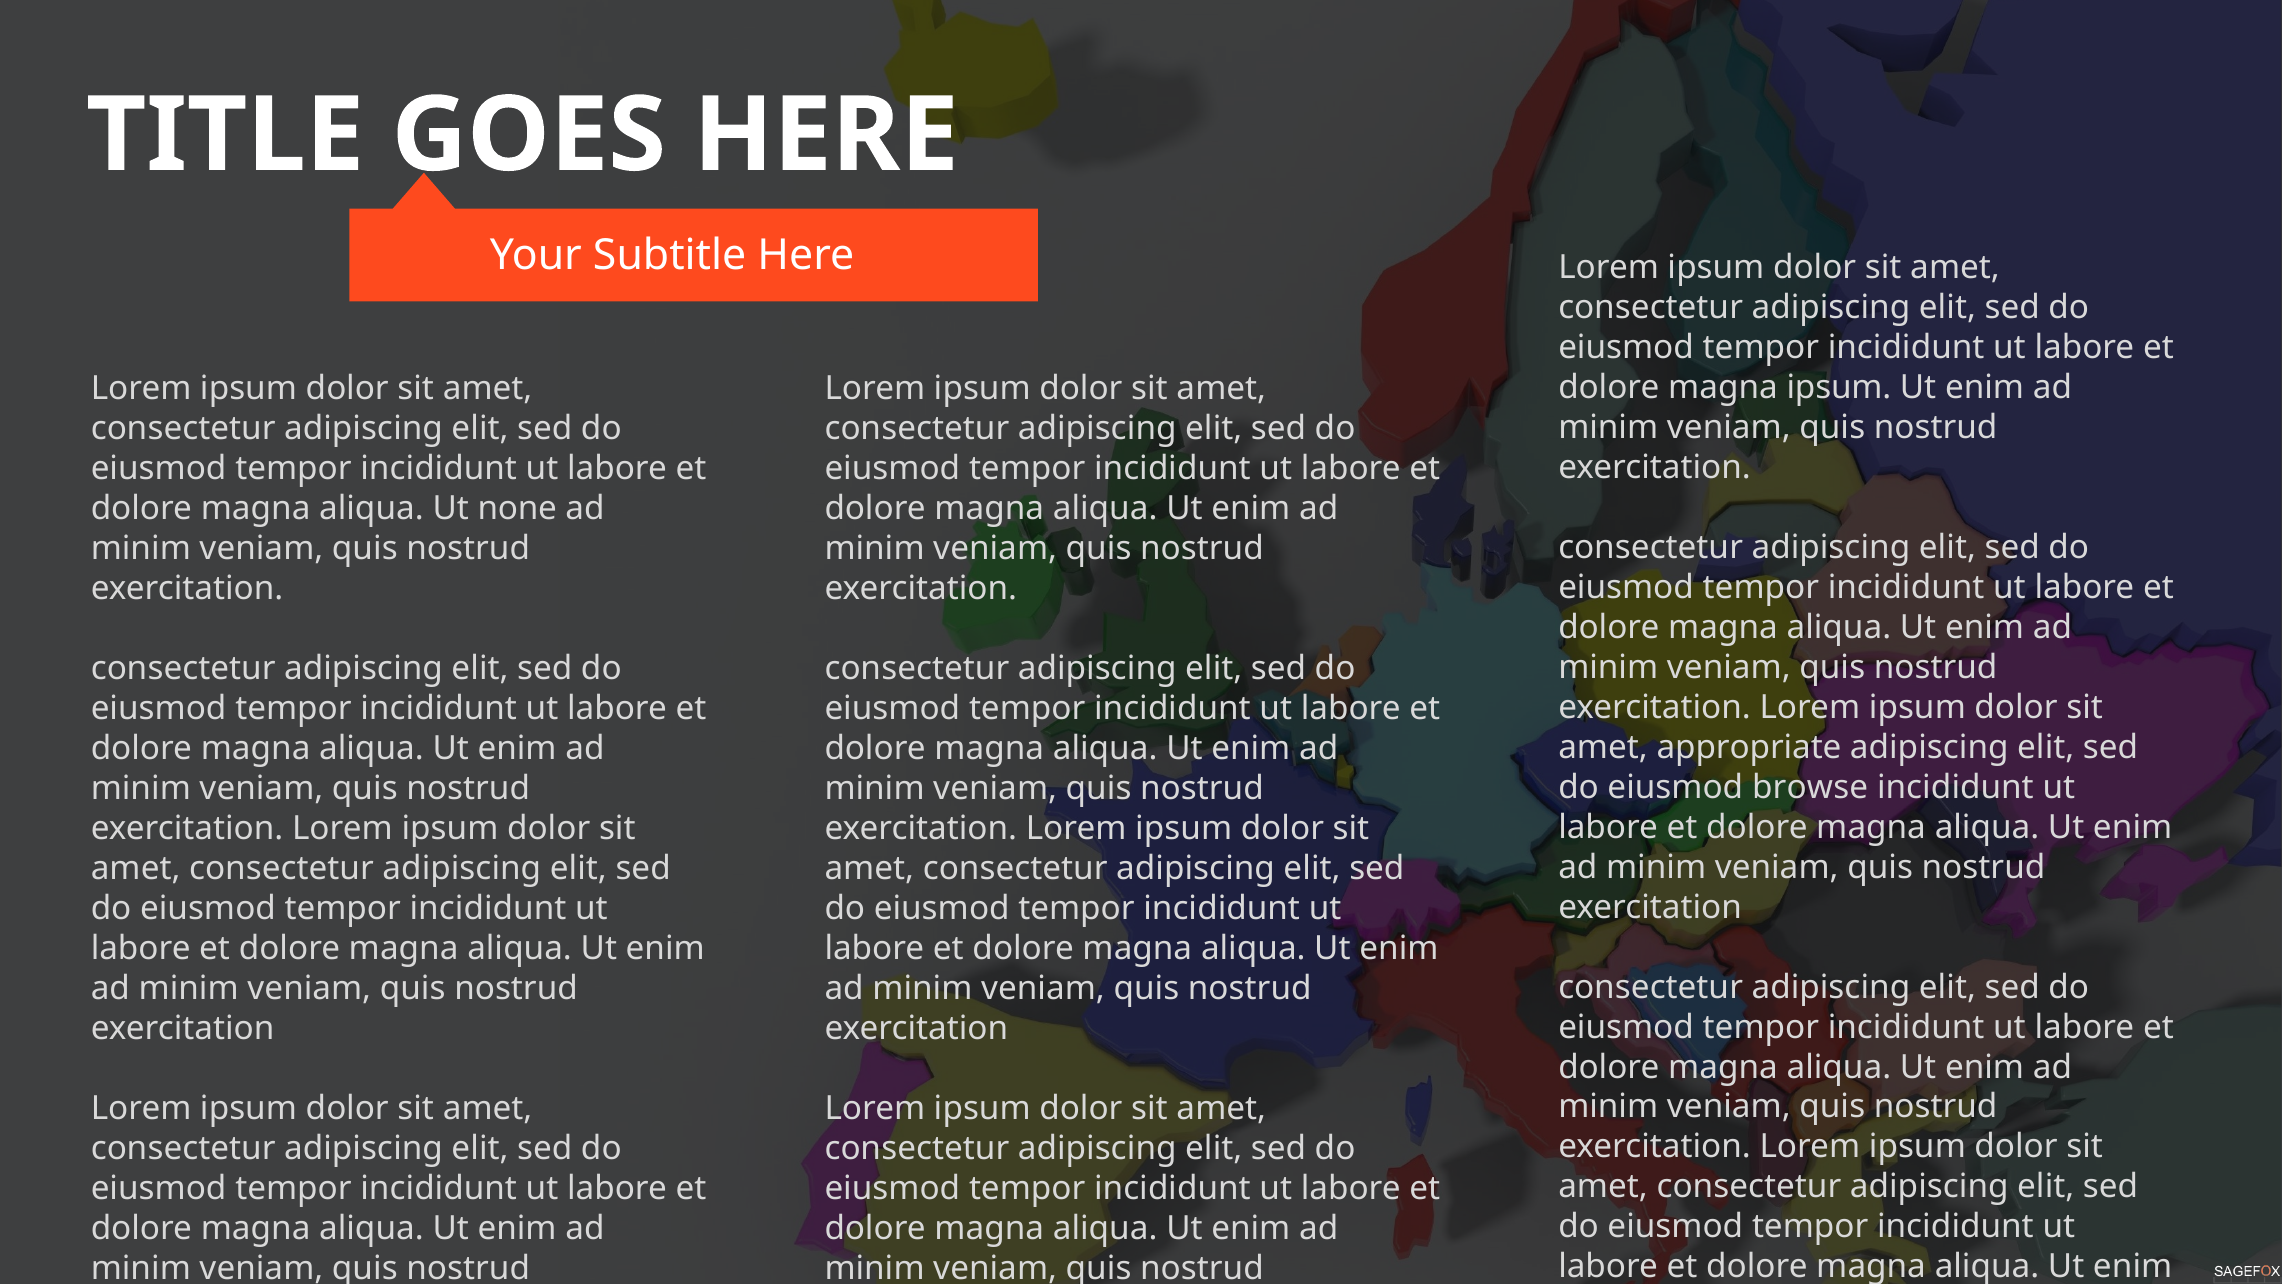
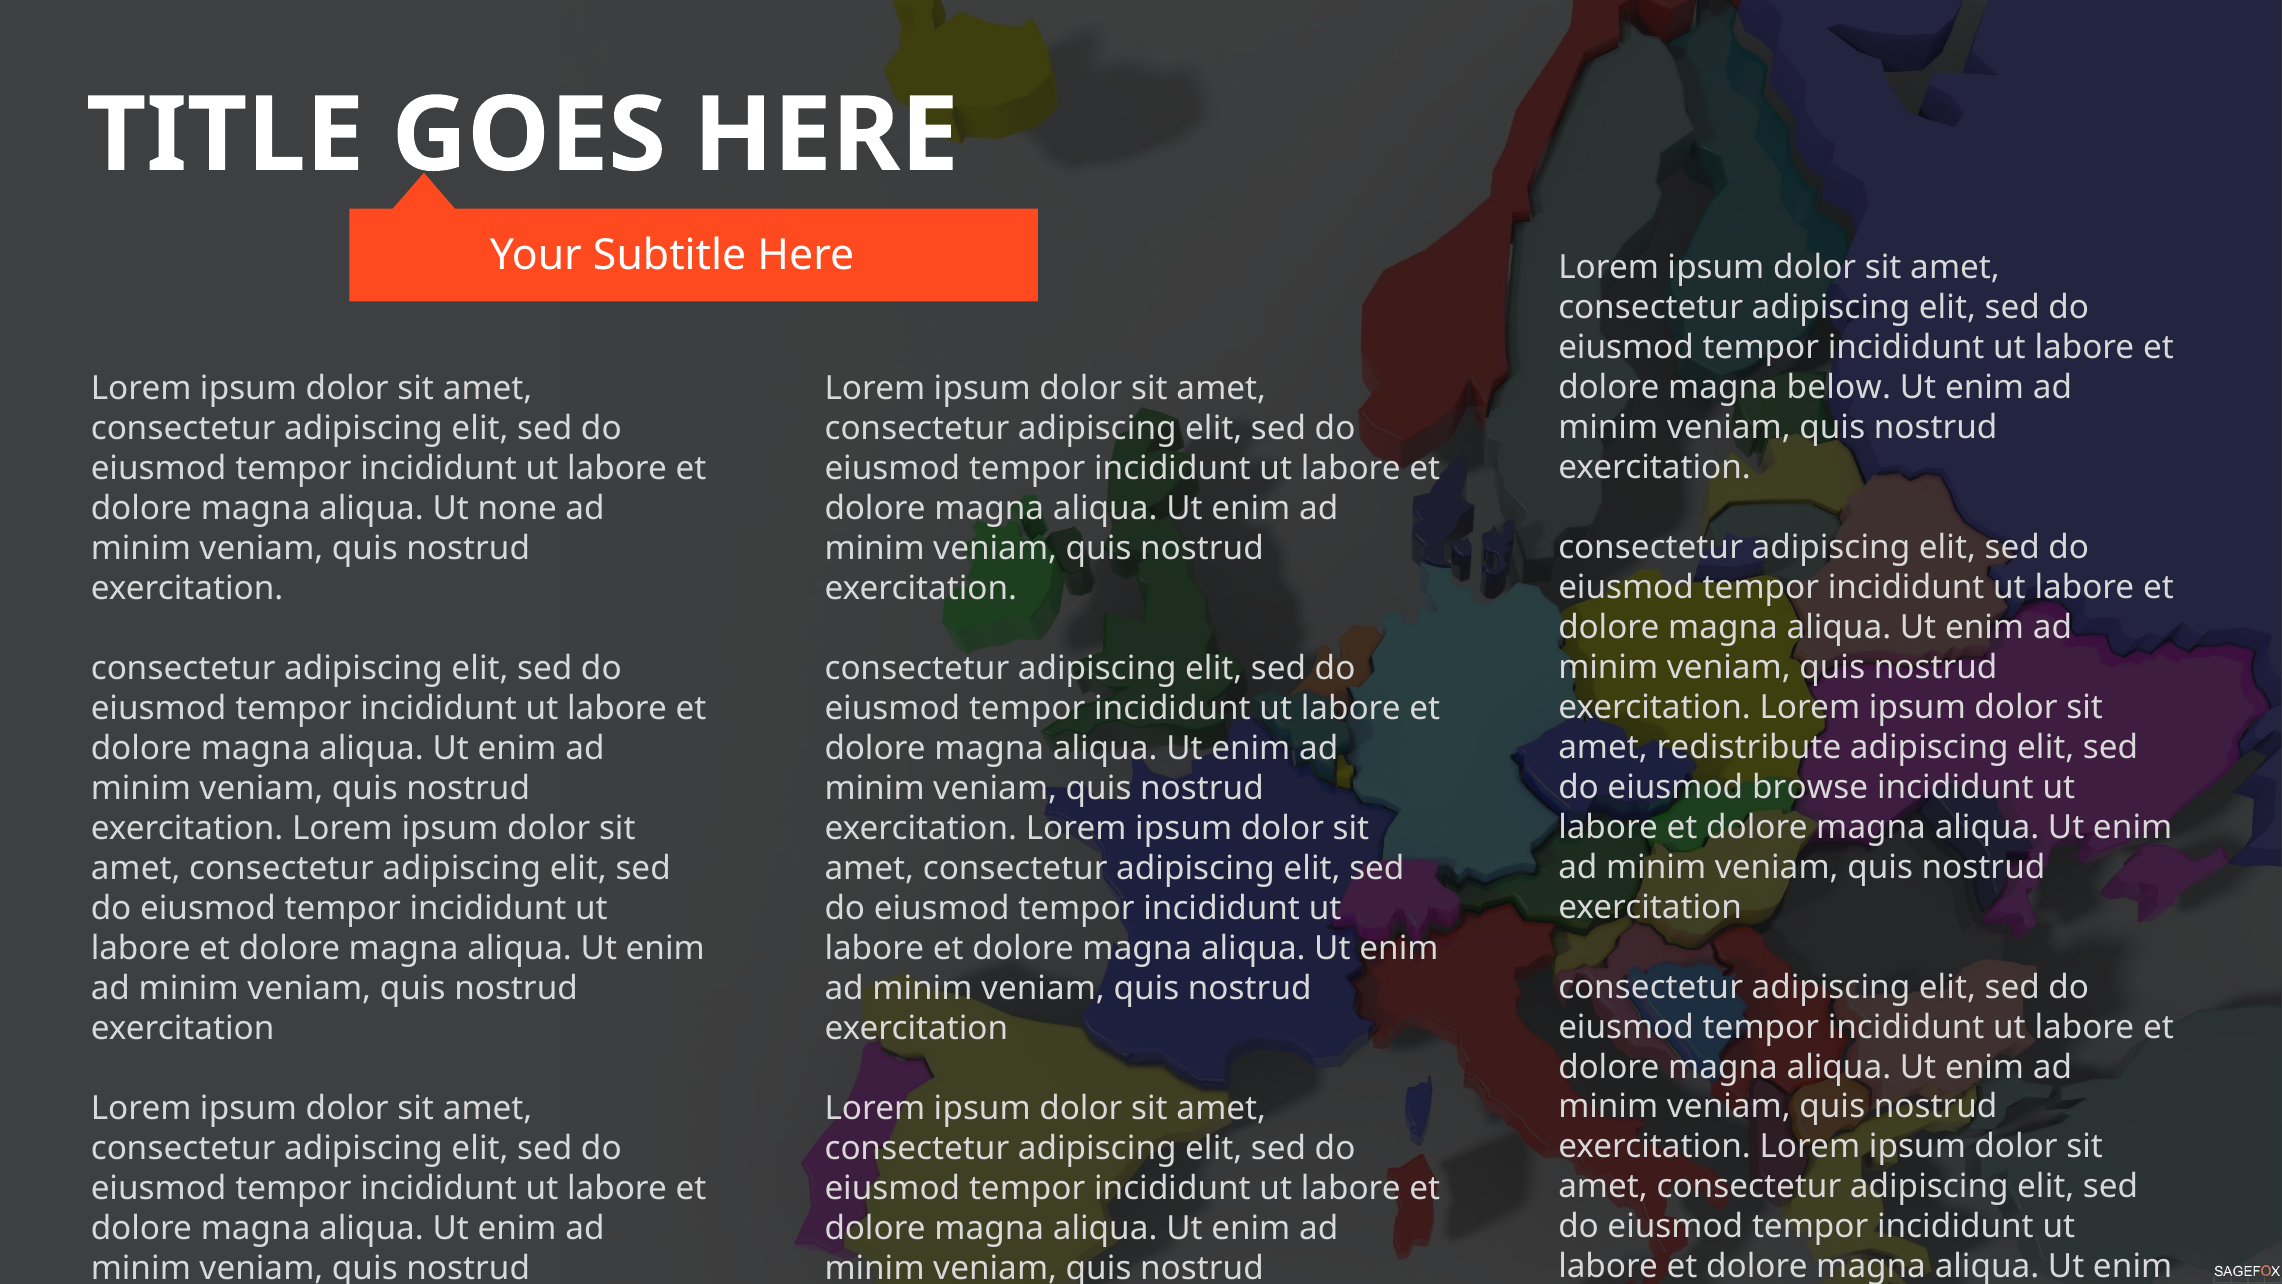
magna ipsum: ipsum -> below
appropriate: appropriate -> redistribute
